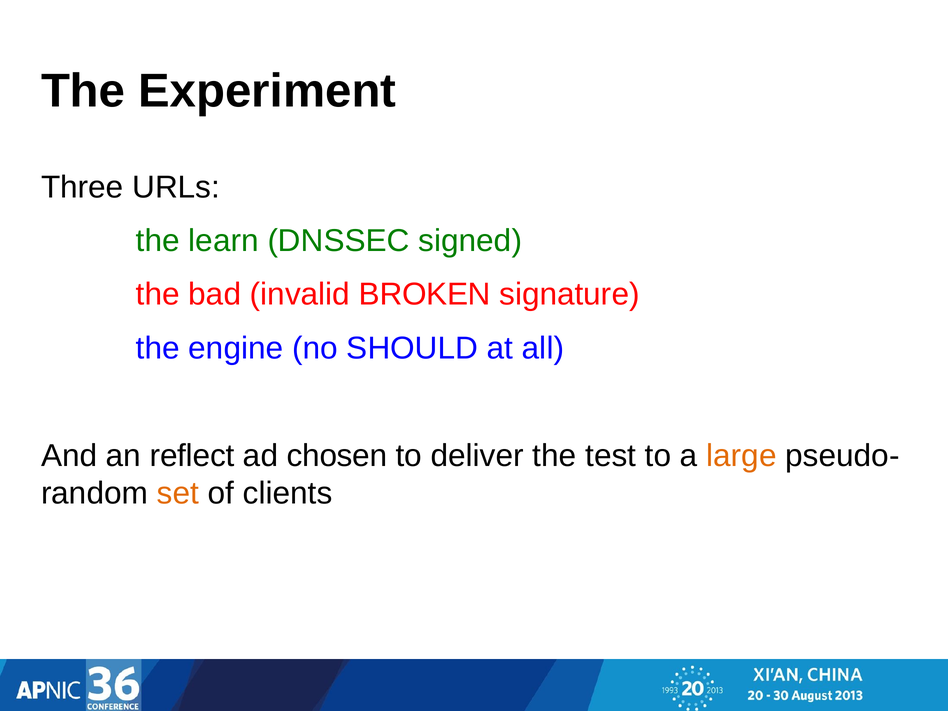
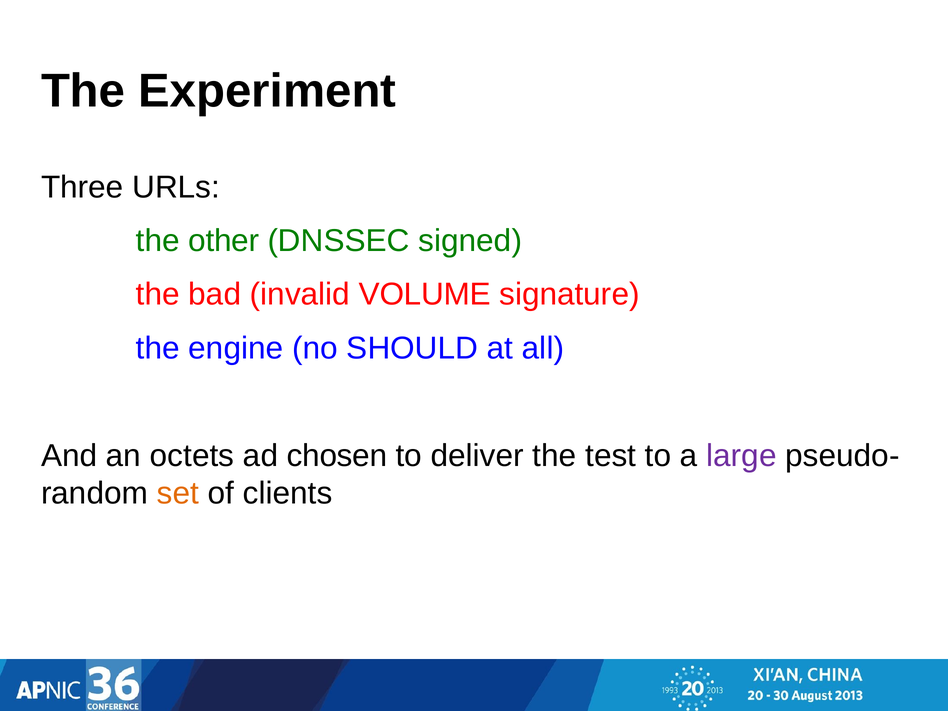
learn: learn -> other
BROKEN: BROKEN -> VOLUME
reflect: reflect -> octets
large colour: orange -> purple
